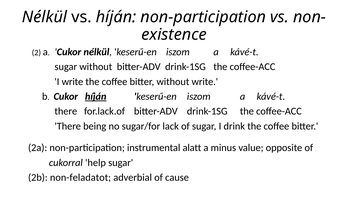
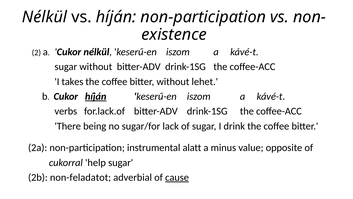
I write: write -> takes
without write: write -> lehet
there at (66, 111): there -> verbs
cause underline: none -> present
